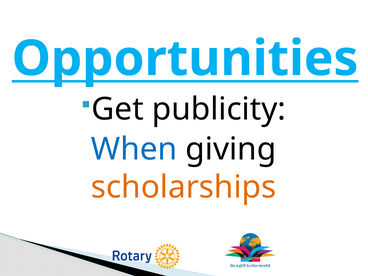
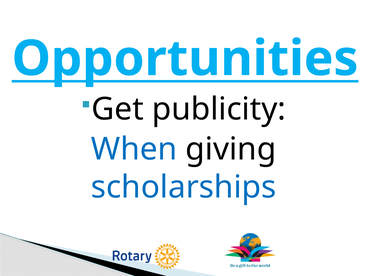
scholarships colour: orange -> blue
